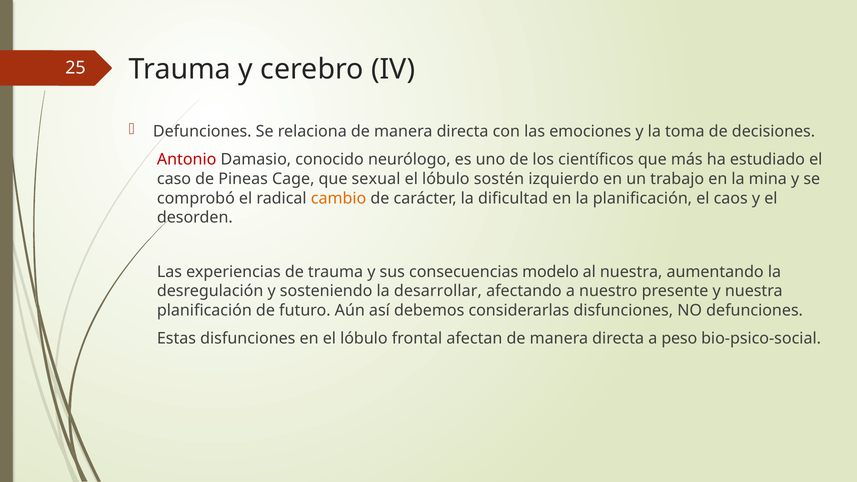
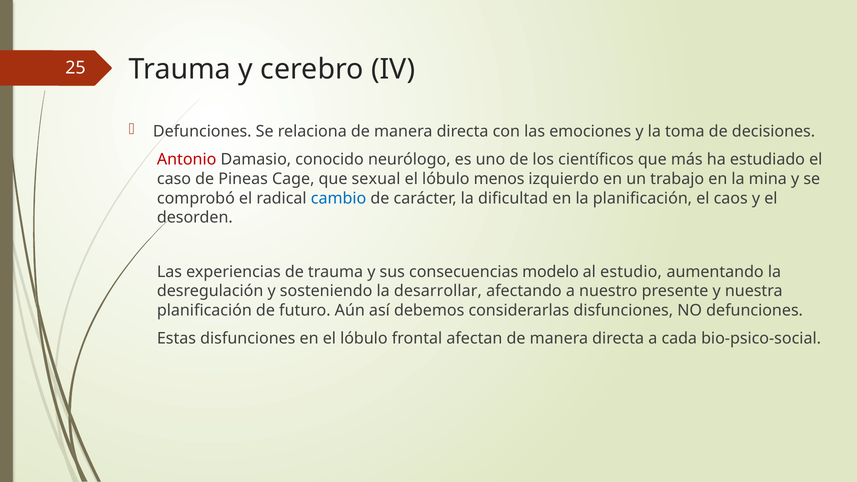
sostén: sostén -> menos
cambio colour: orange -> blue
al nuestra: nuestra -> estudio
peso: peso -> cada
